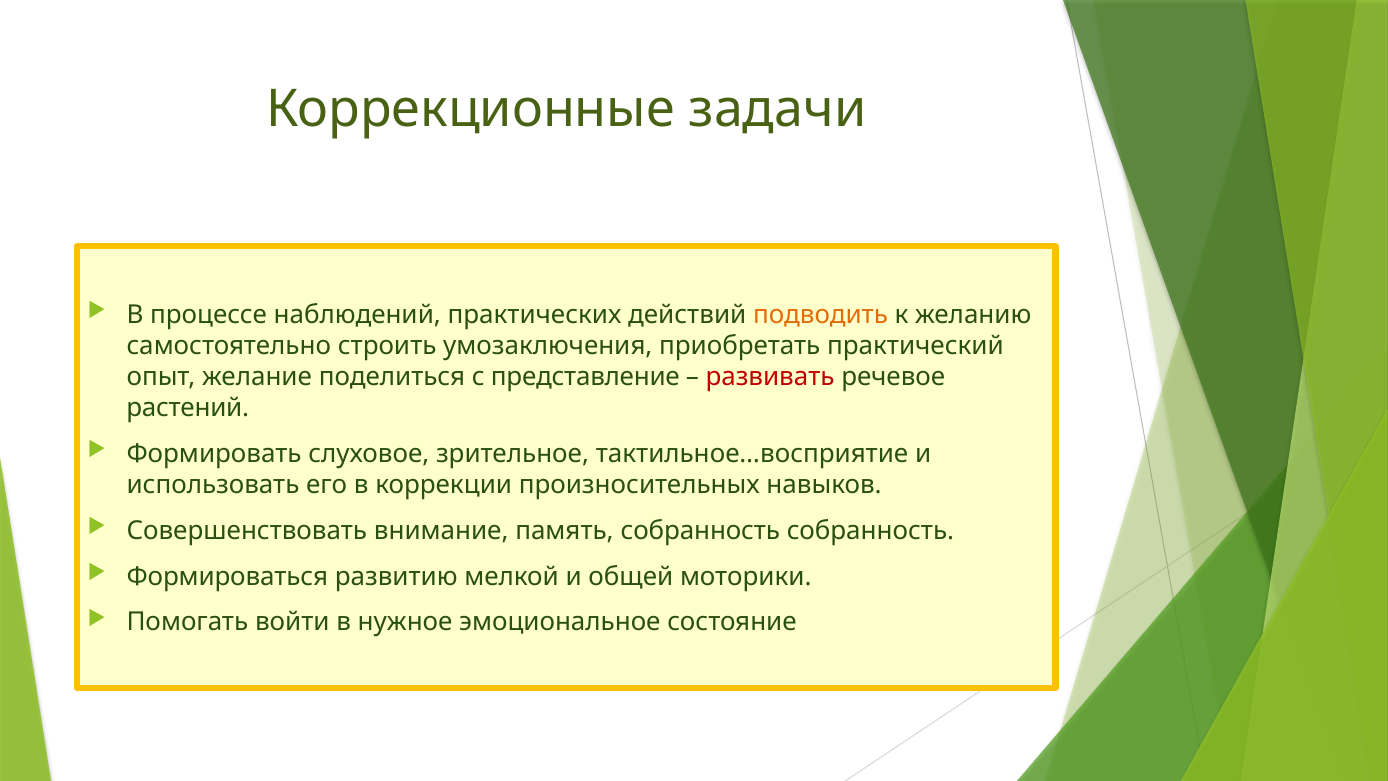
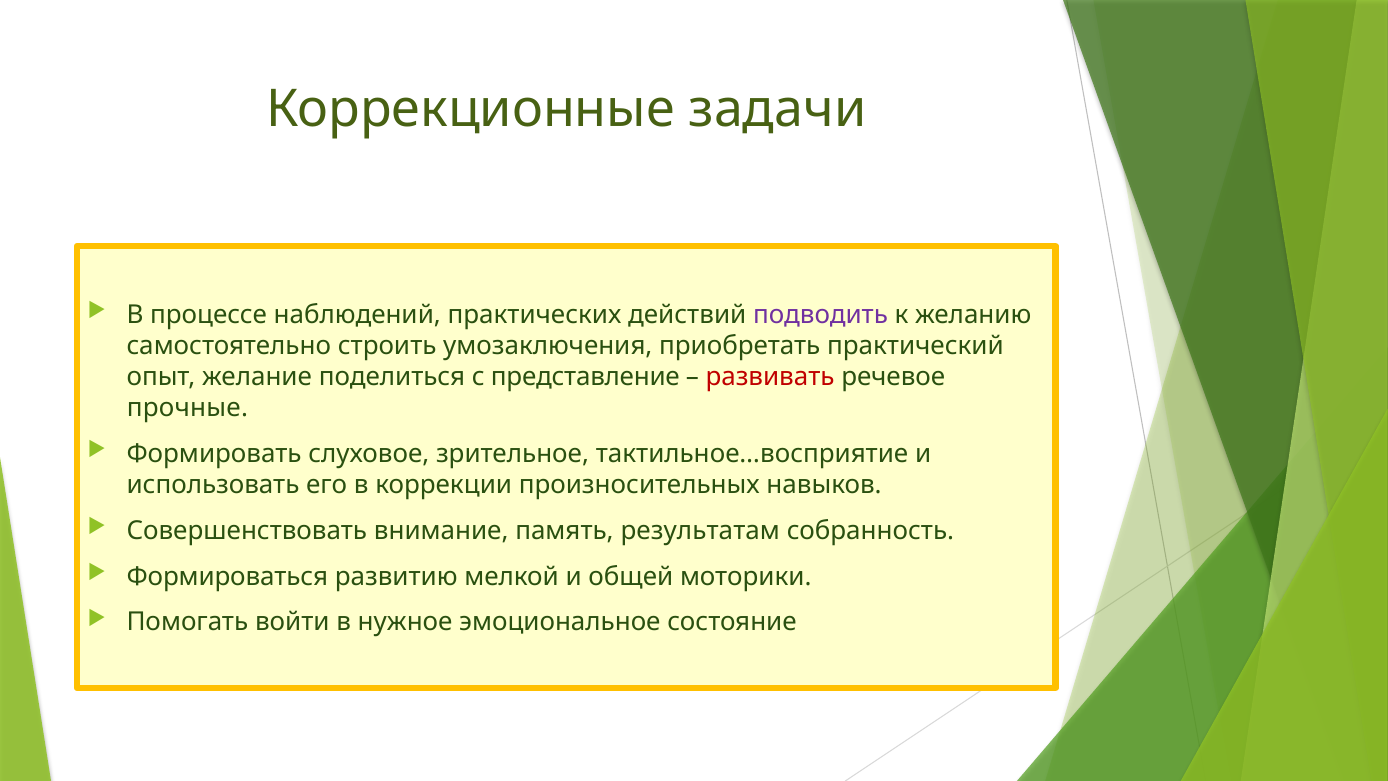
подводить colour: orange -> purple
растений: растений -> прочные
память собранность: собранность -> результатам
